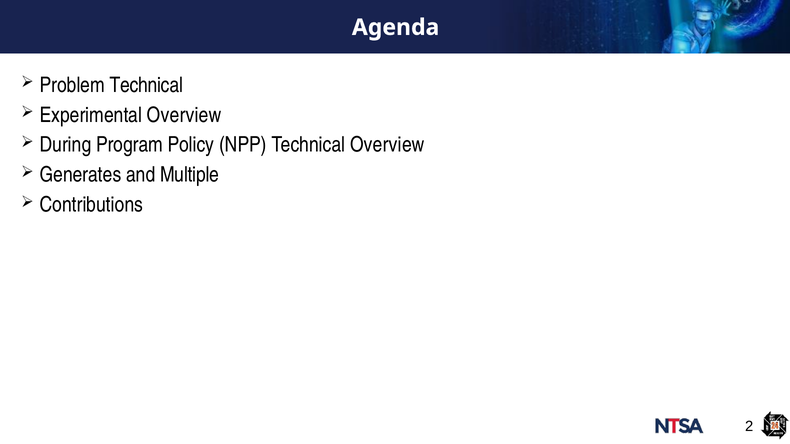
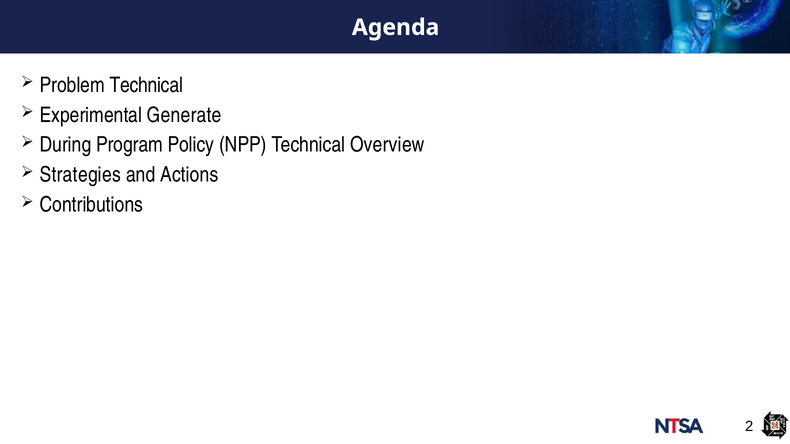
Experimental Overview: Overview -> Generate
Generates: Generates -> Strategies
Multiple: Multiple -> Actions
